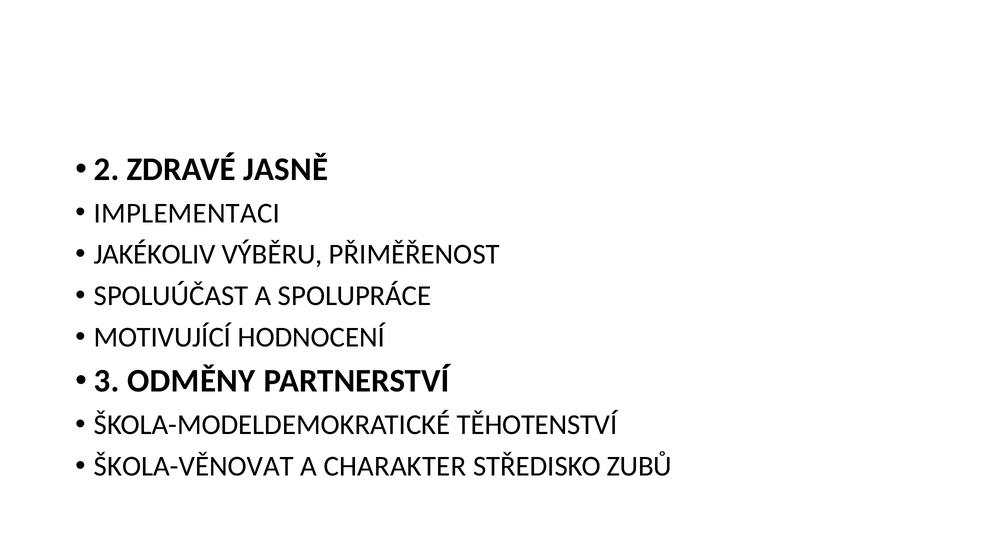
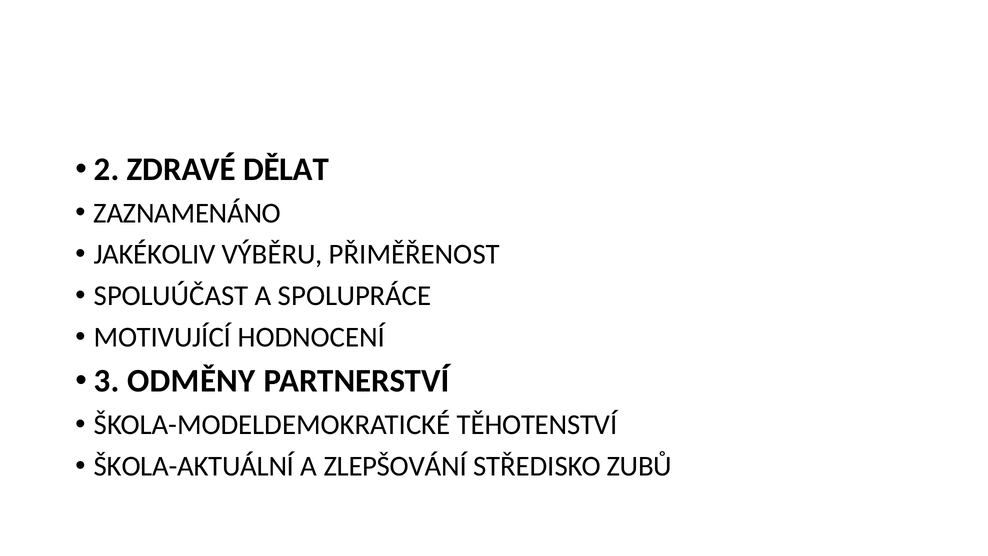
JASNĚ: JASNĚ -> DĚLAT
IMPLEMENTACI: IMPLEMENTACI -> ZAZNAMENÁNO
ŠKOLA-VĚNOVAT: ŠKOLA-VĚNOVAT -> ŠKOLA-AKTUÁLNÍ
CHARAKTER: CHARAKTER -> ZLEPŠOVÁNÍ
